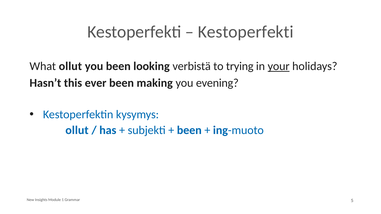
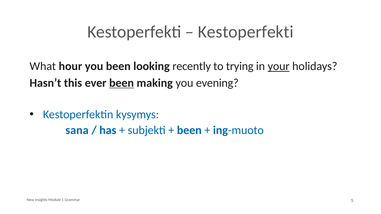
What ollut: ollut -> hour
verbistä: verbistä -> recently
been at (122, 83) underline: none -> present
ollut at (77, 130): ollut -> sana
